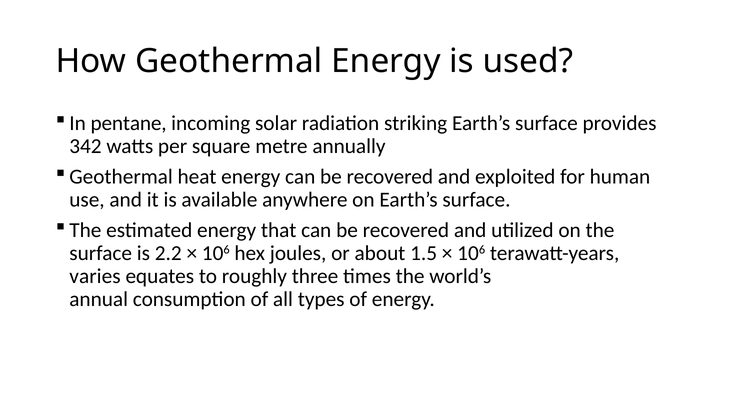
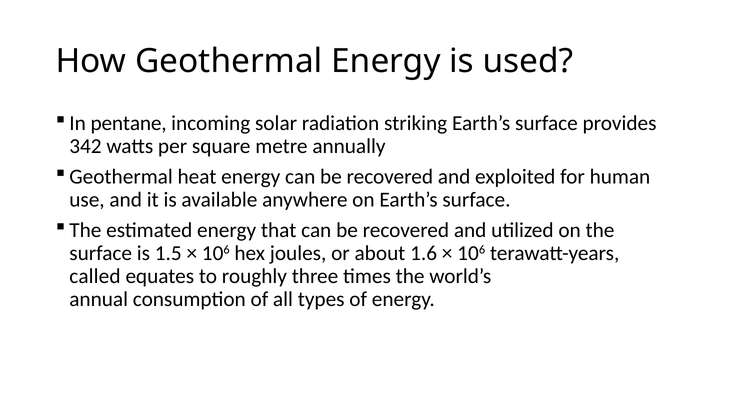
2.2: 2.2 -> 1.5
1.5: 1.5 -> 1.6
varies: varies -> called
